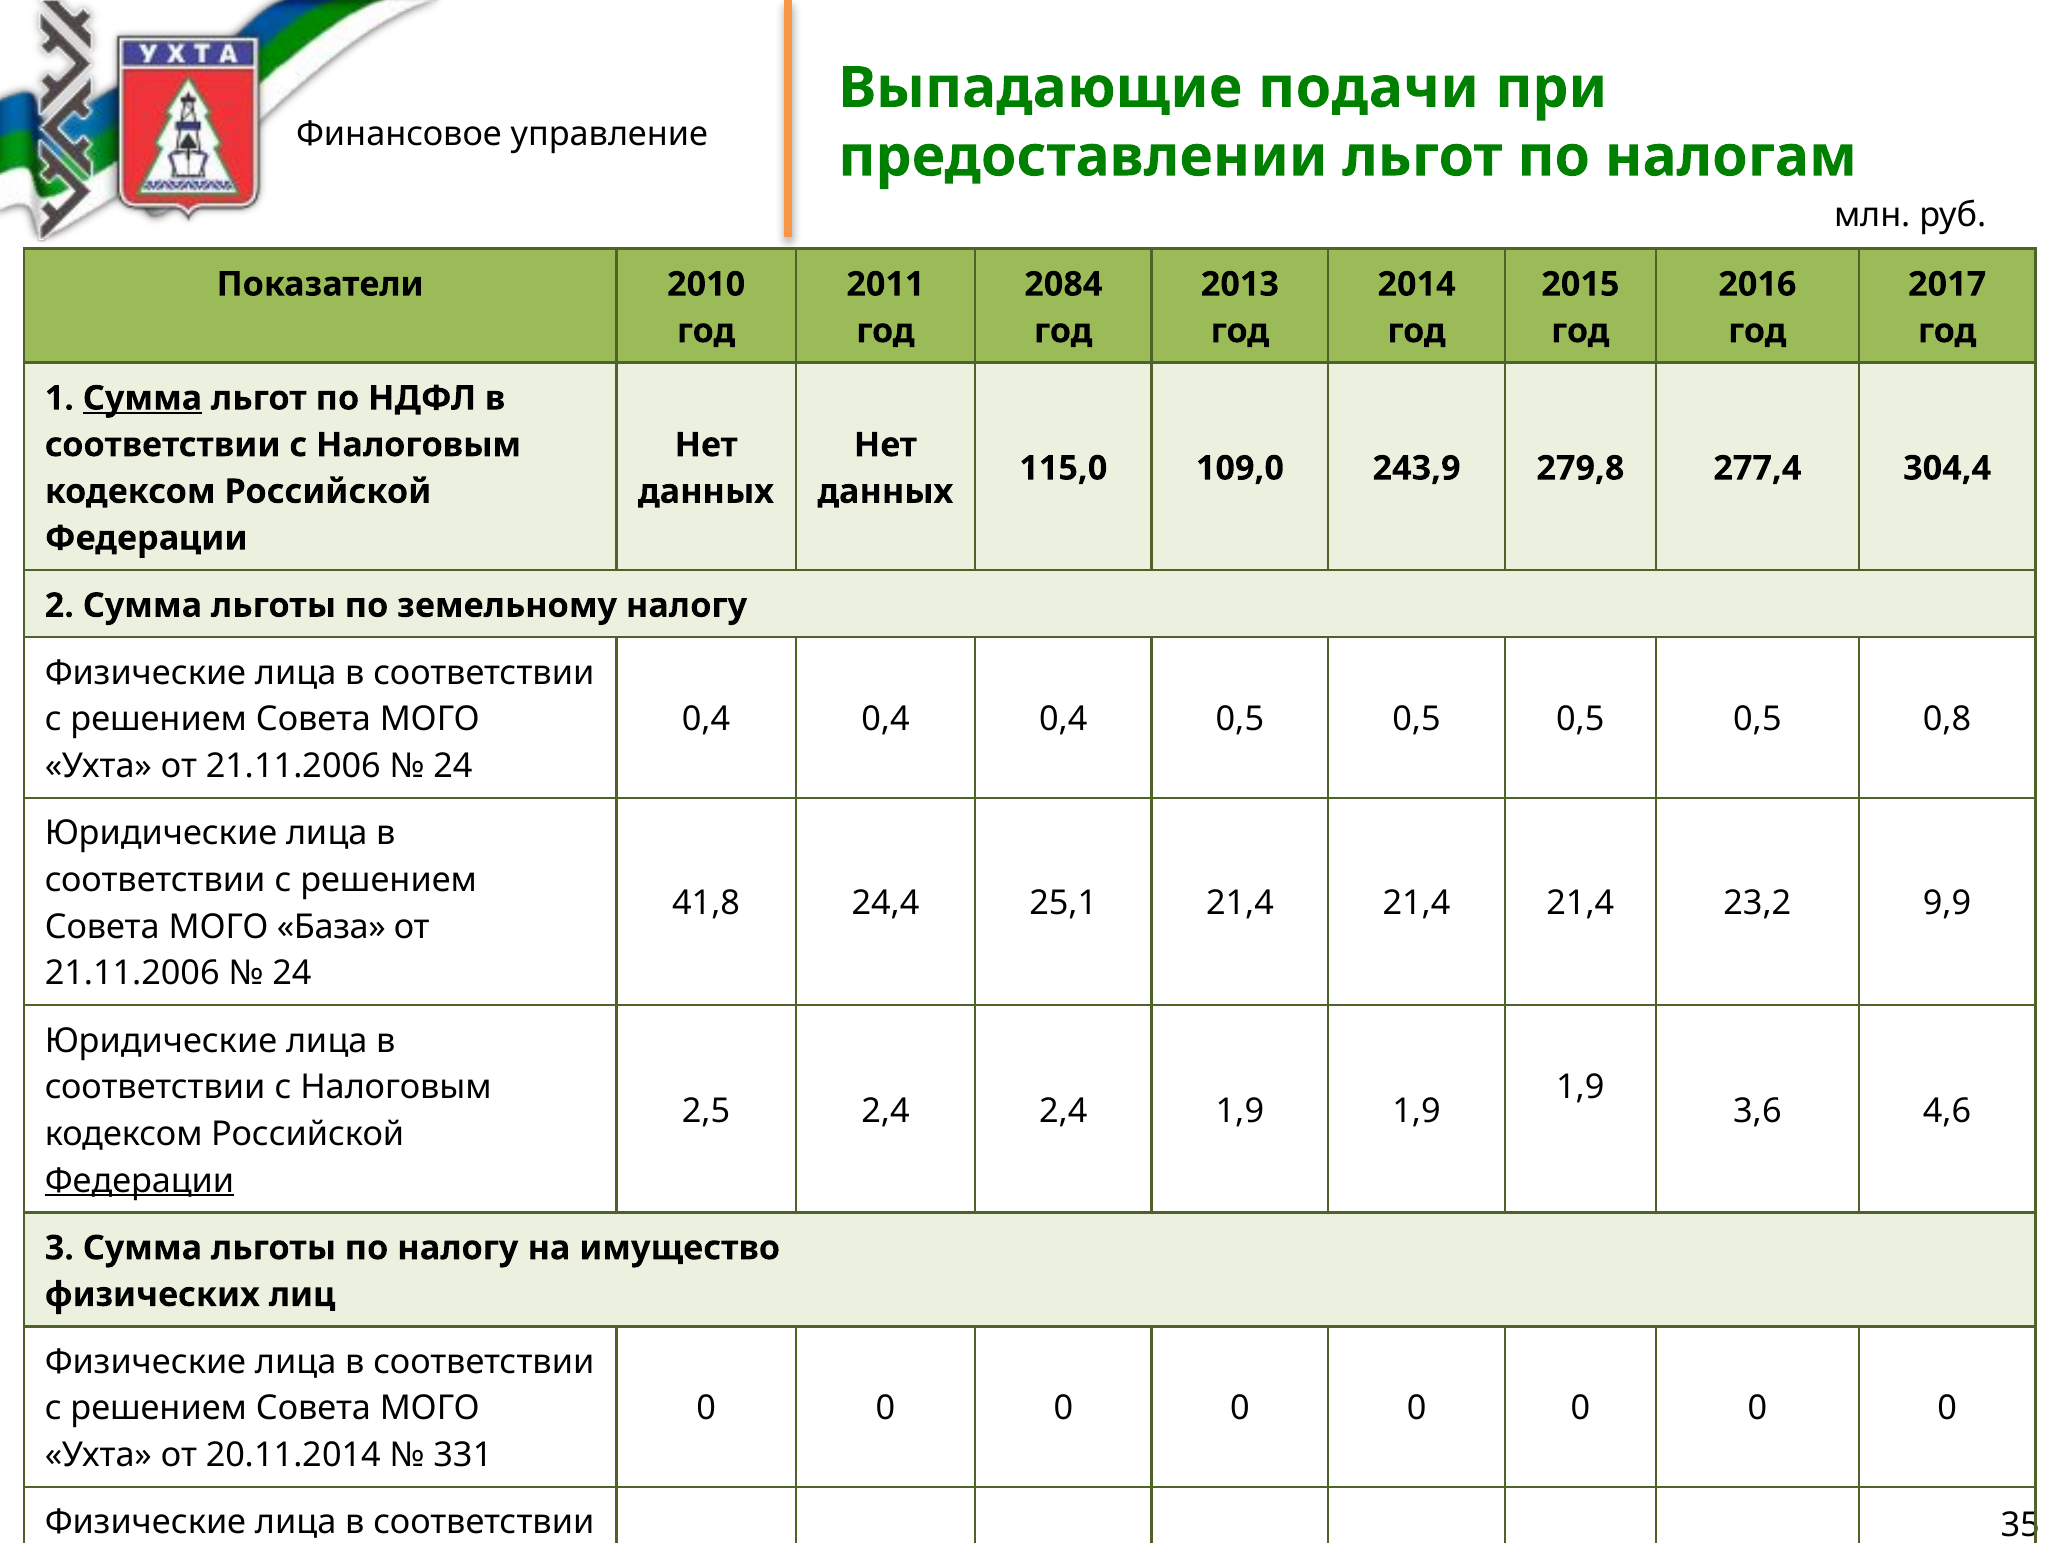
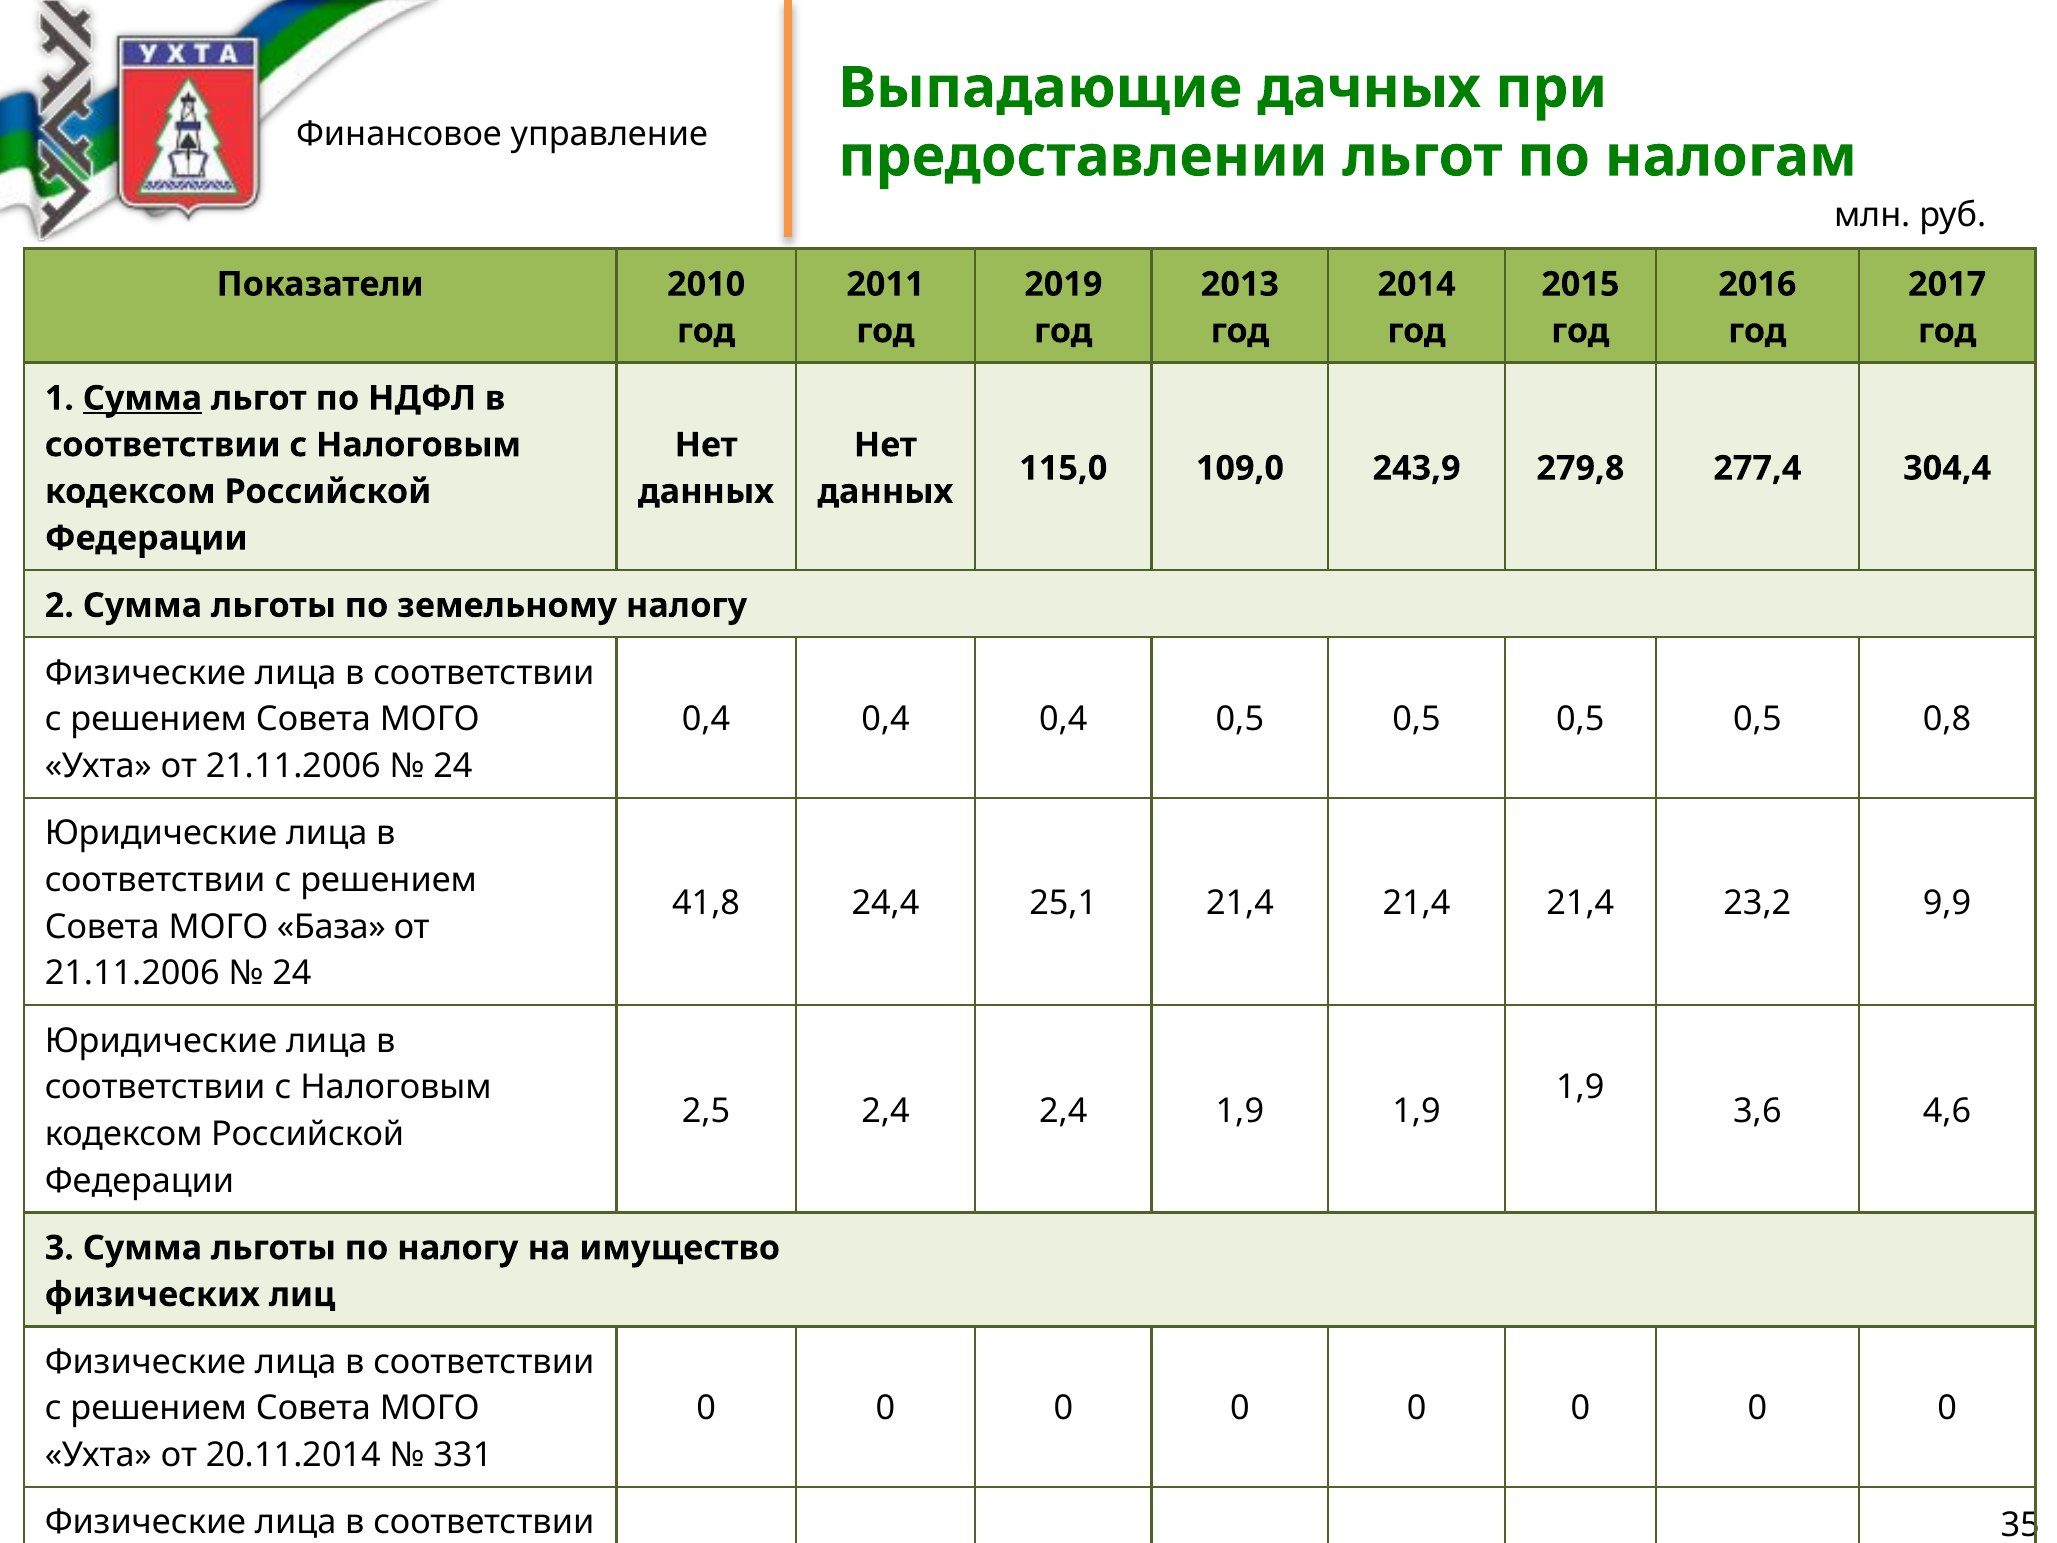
подачи: подачи -> дачных
2084: 2084 -> 2019
Федерации at (139, 1181) underline: present -> none
